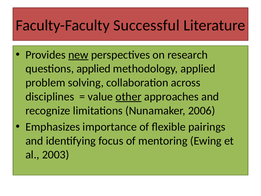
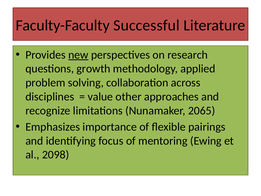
questions applied: applied -> growth
other underline: present -> none
2006: 2006 -> 2065
2003: 2003 -> 2098
